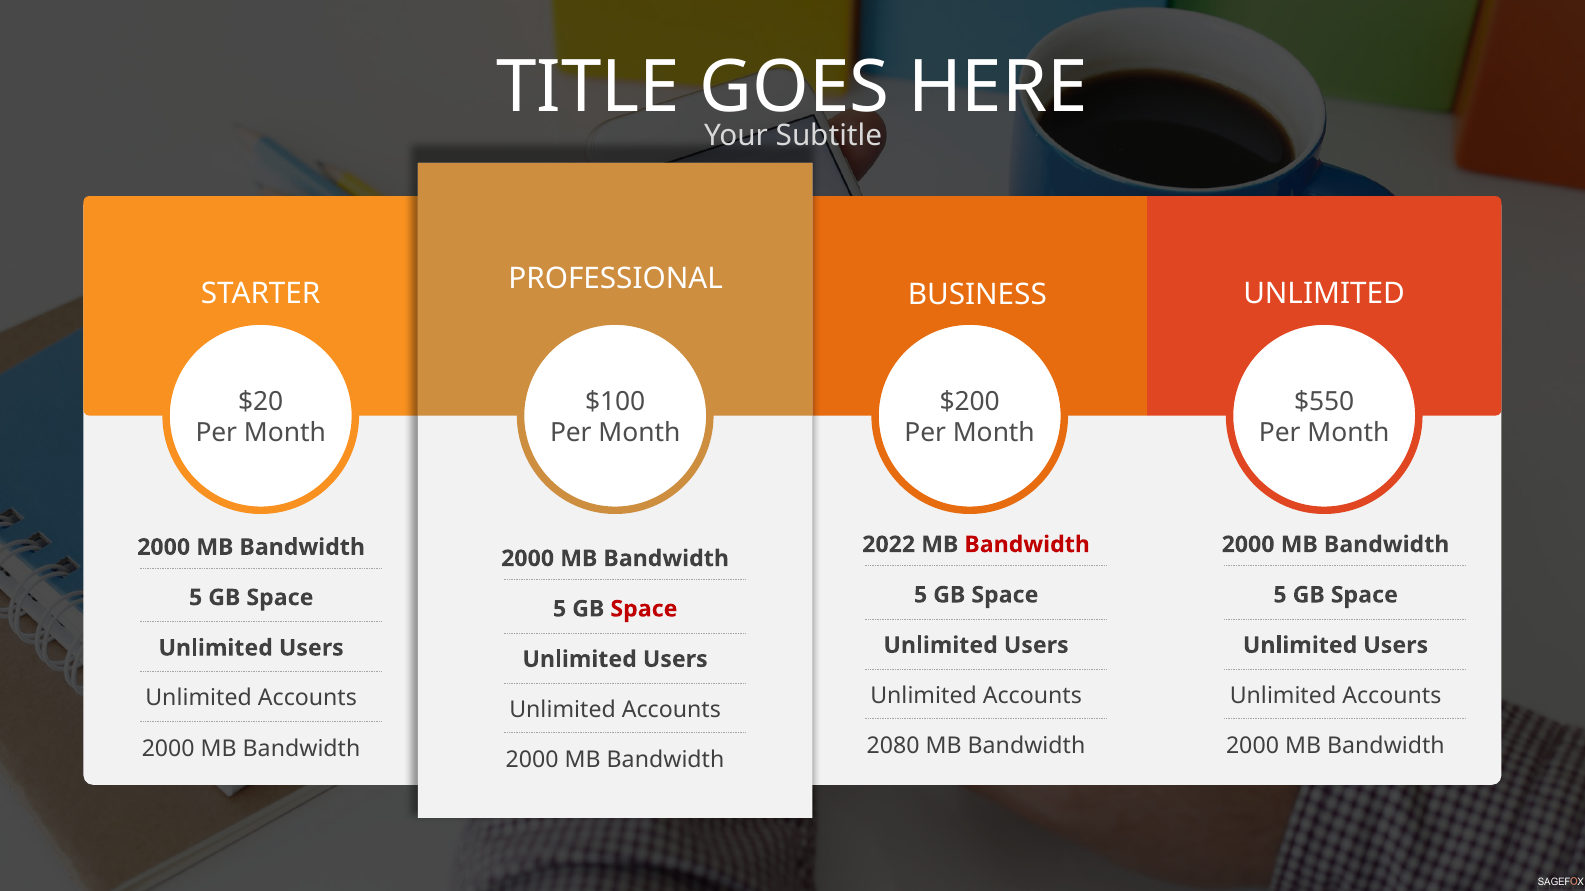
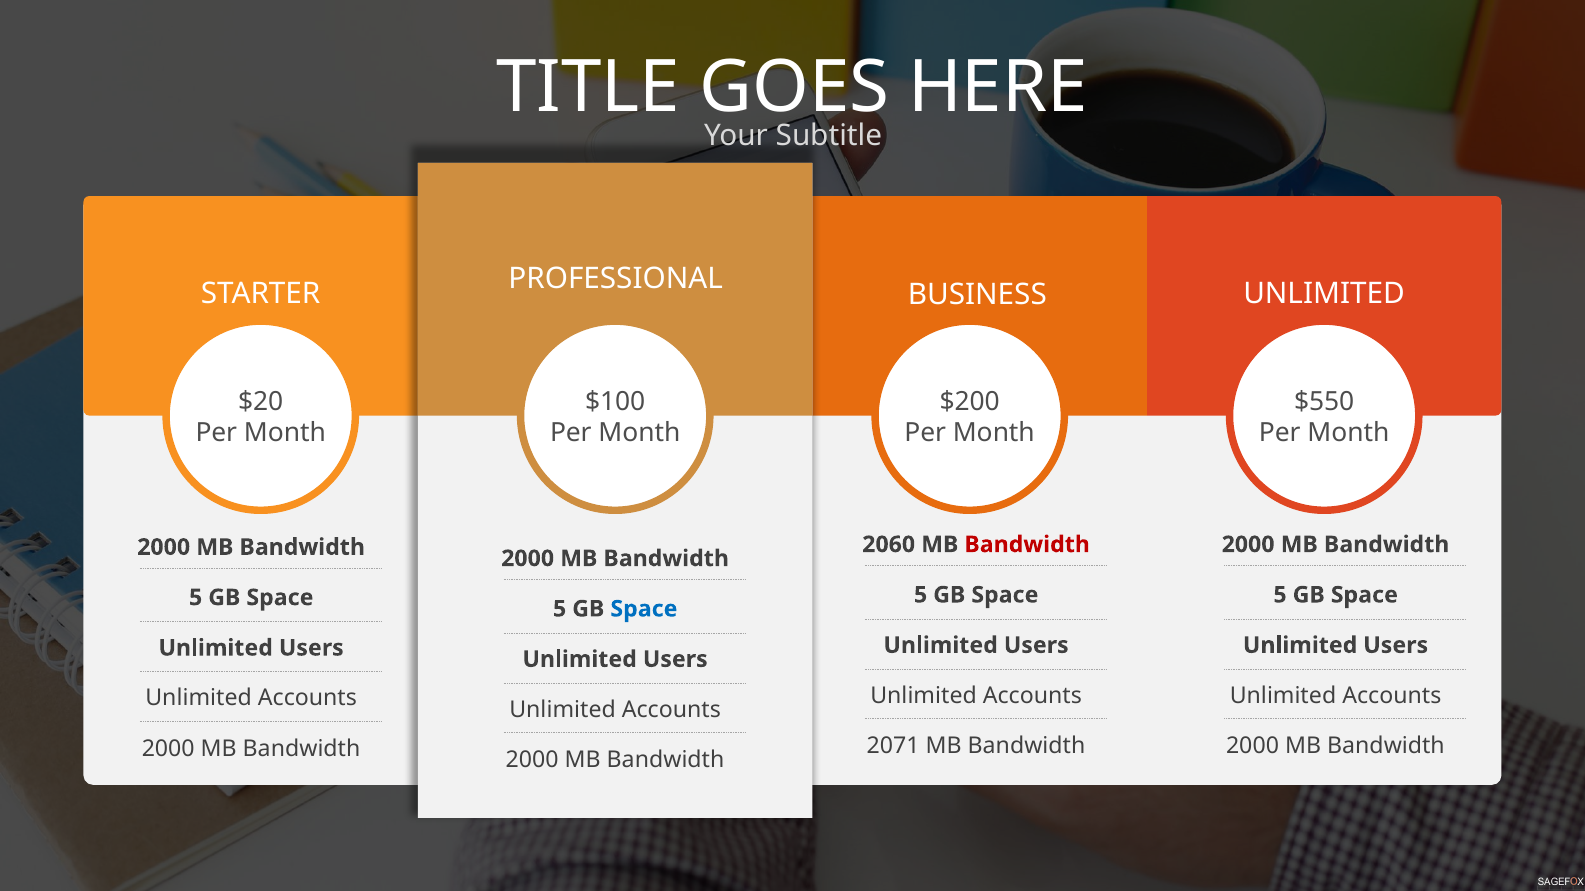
2022: 2022 -> 2060
Space at (644, 609) colour: red -> blue
2080: 2080 -> 2071
